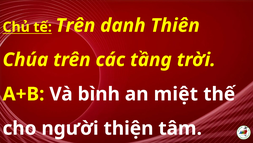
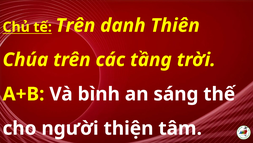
miệt: miệt -> sáng
